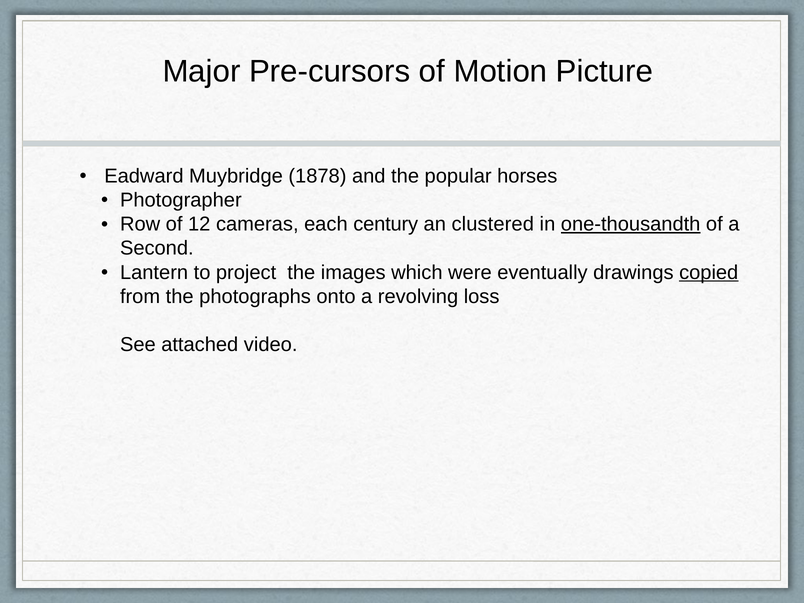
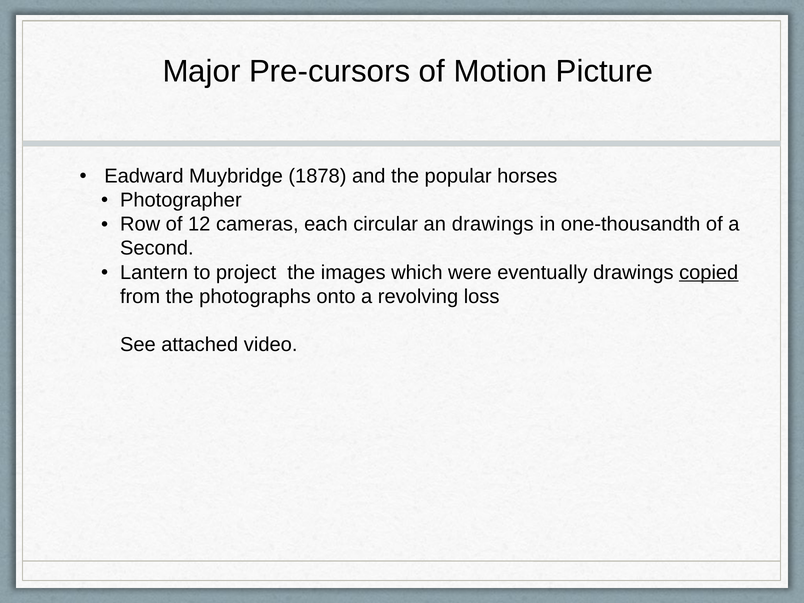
century: century -> circular
an clustered: clustered -> drawings
one-thousandth underline: present -> none
